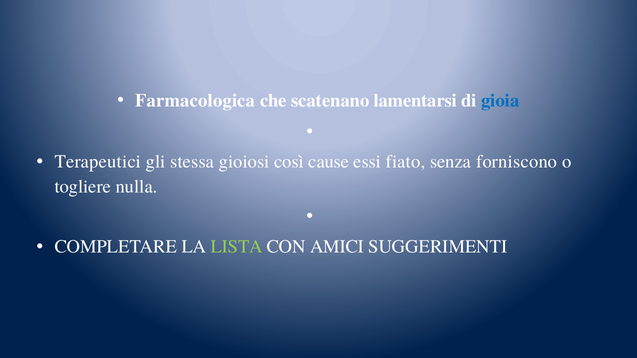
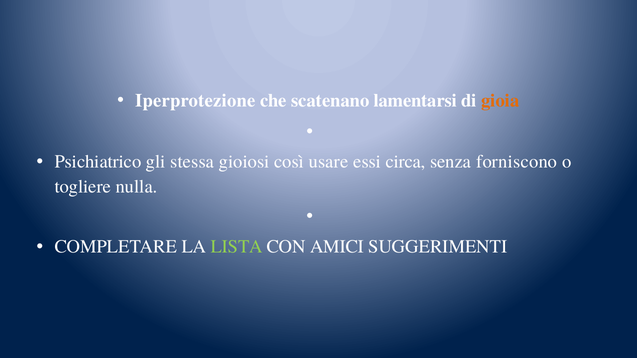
Farmacologica: Farmacologica -> Iperprotezione
gioia colour: blue -> orange
Terapeutici: Terapeutici -> Psichiatrico
cause: cause -> usare
fiato: fiato -> circa
